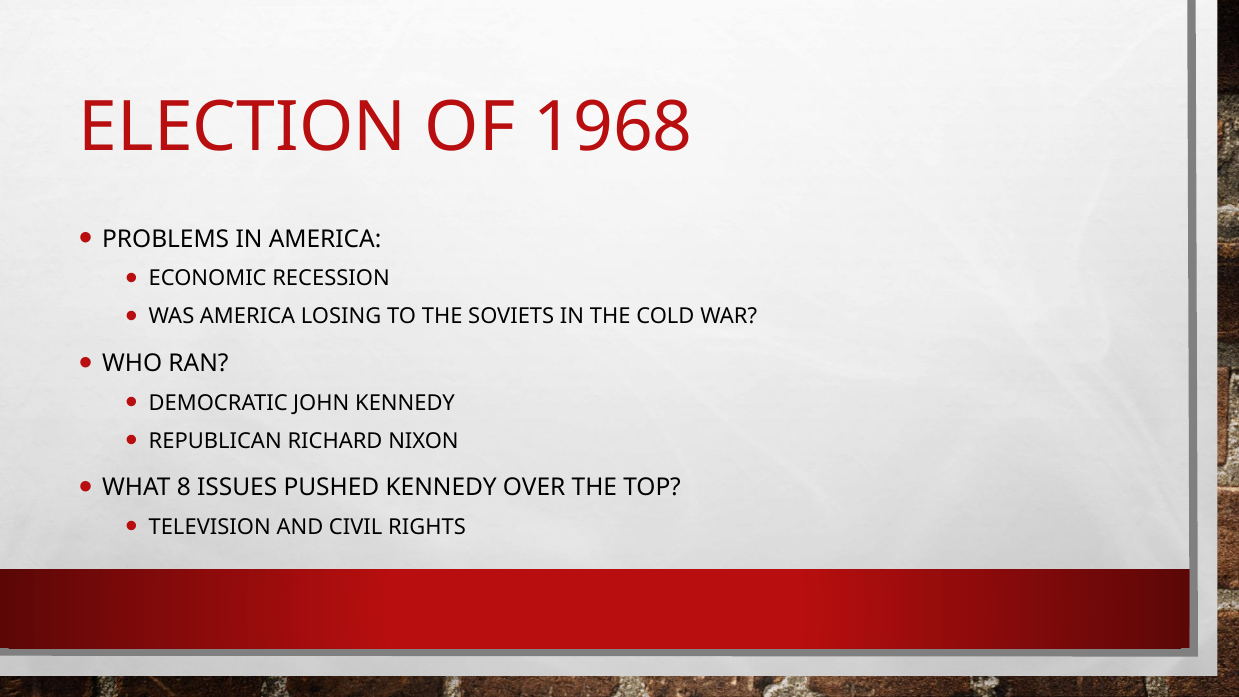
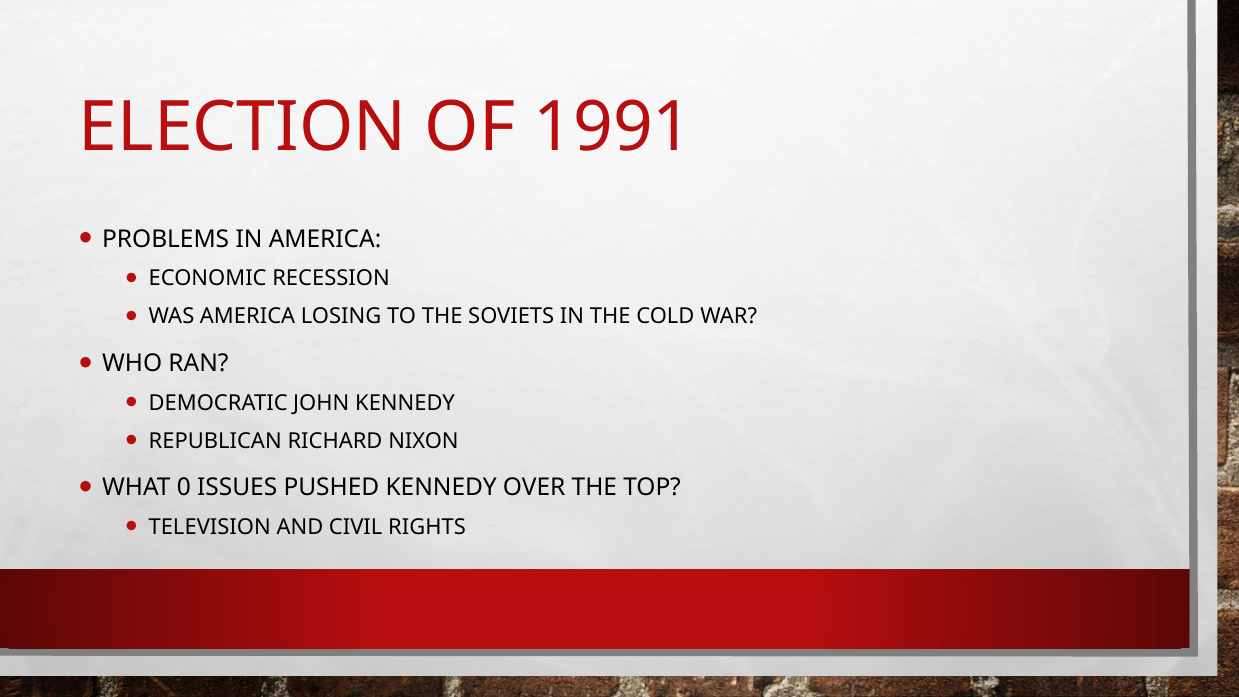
1968: 1968 -> 1991
8: 8 -> 0
